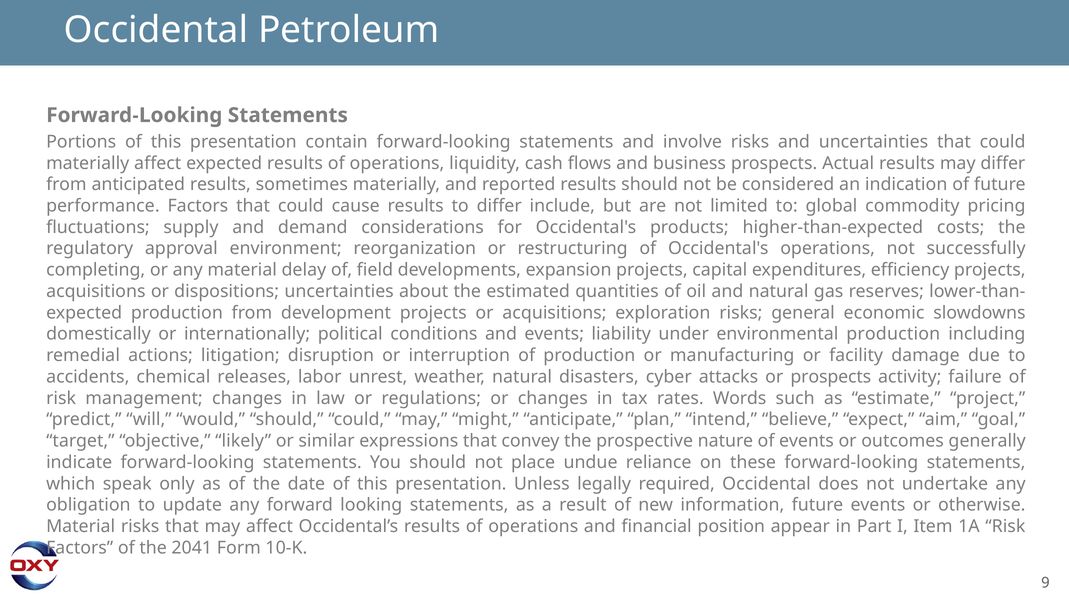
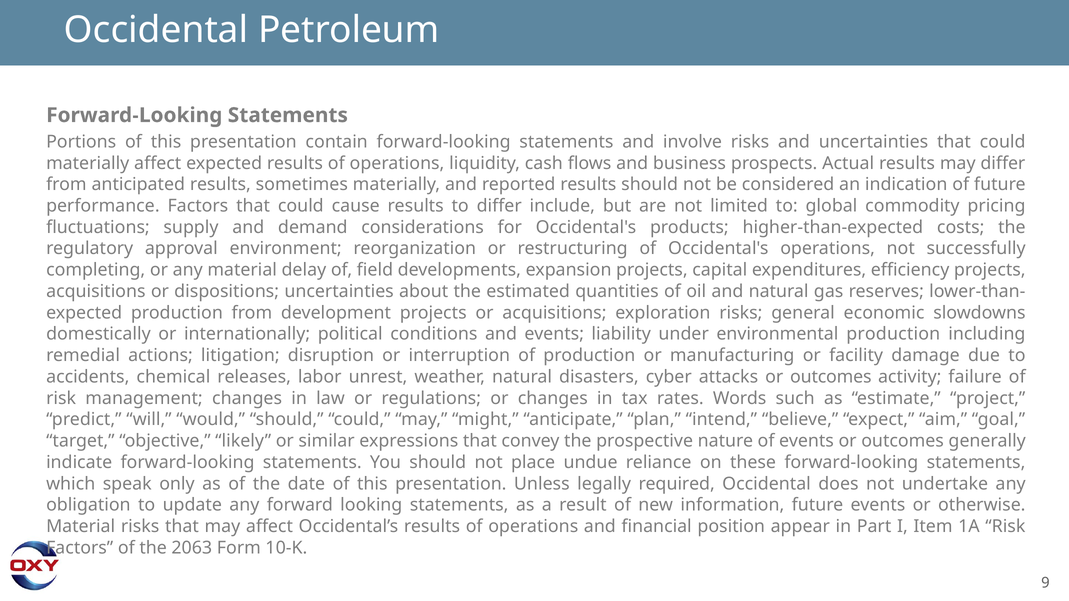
attacks or prospects: prospects -> outcomes
2041: 2041 -> 2063
